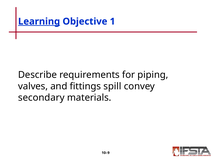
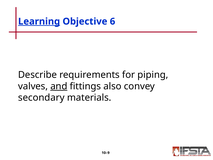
1: 1 -> 6
and underline: none -> present
spill: spill -> also
